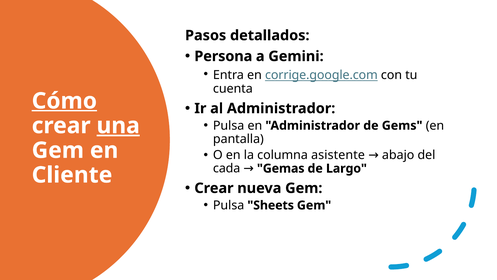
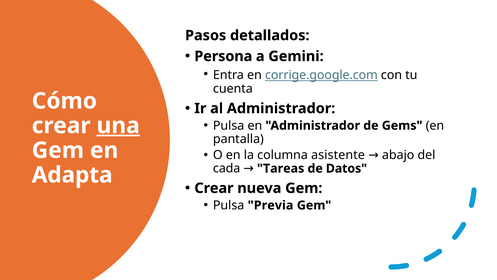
Cómo underline: present -> none
Gemas: Gemas -> Tareas
Largo: Largo -> Datos
Cliente: Cliente -> Adapta
Sheets: Sheets -> Previa
